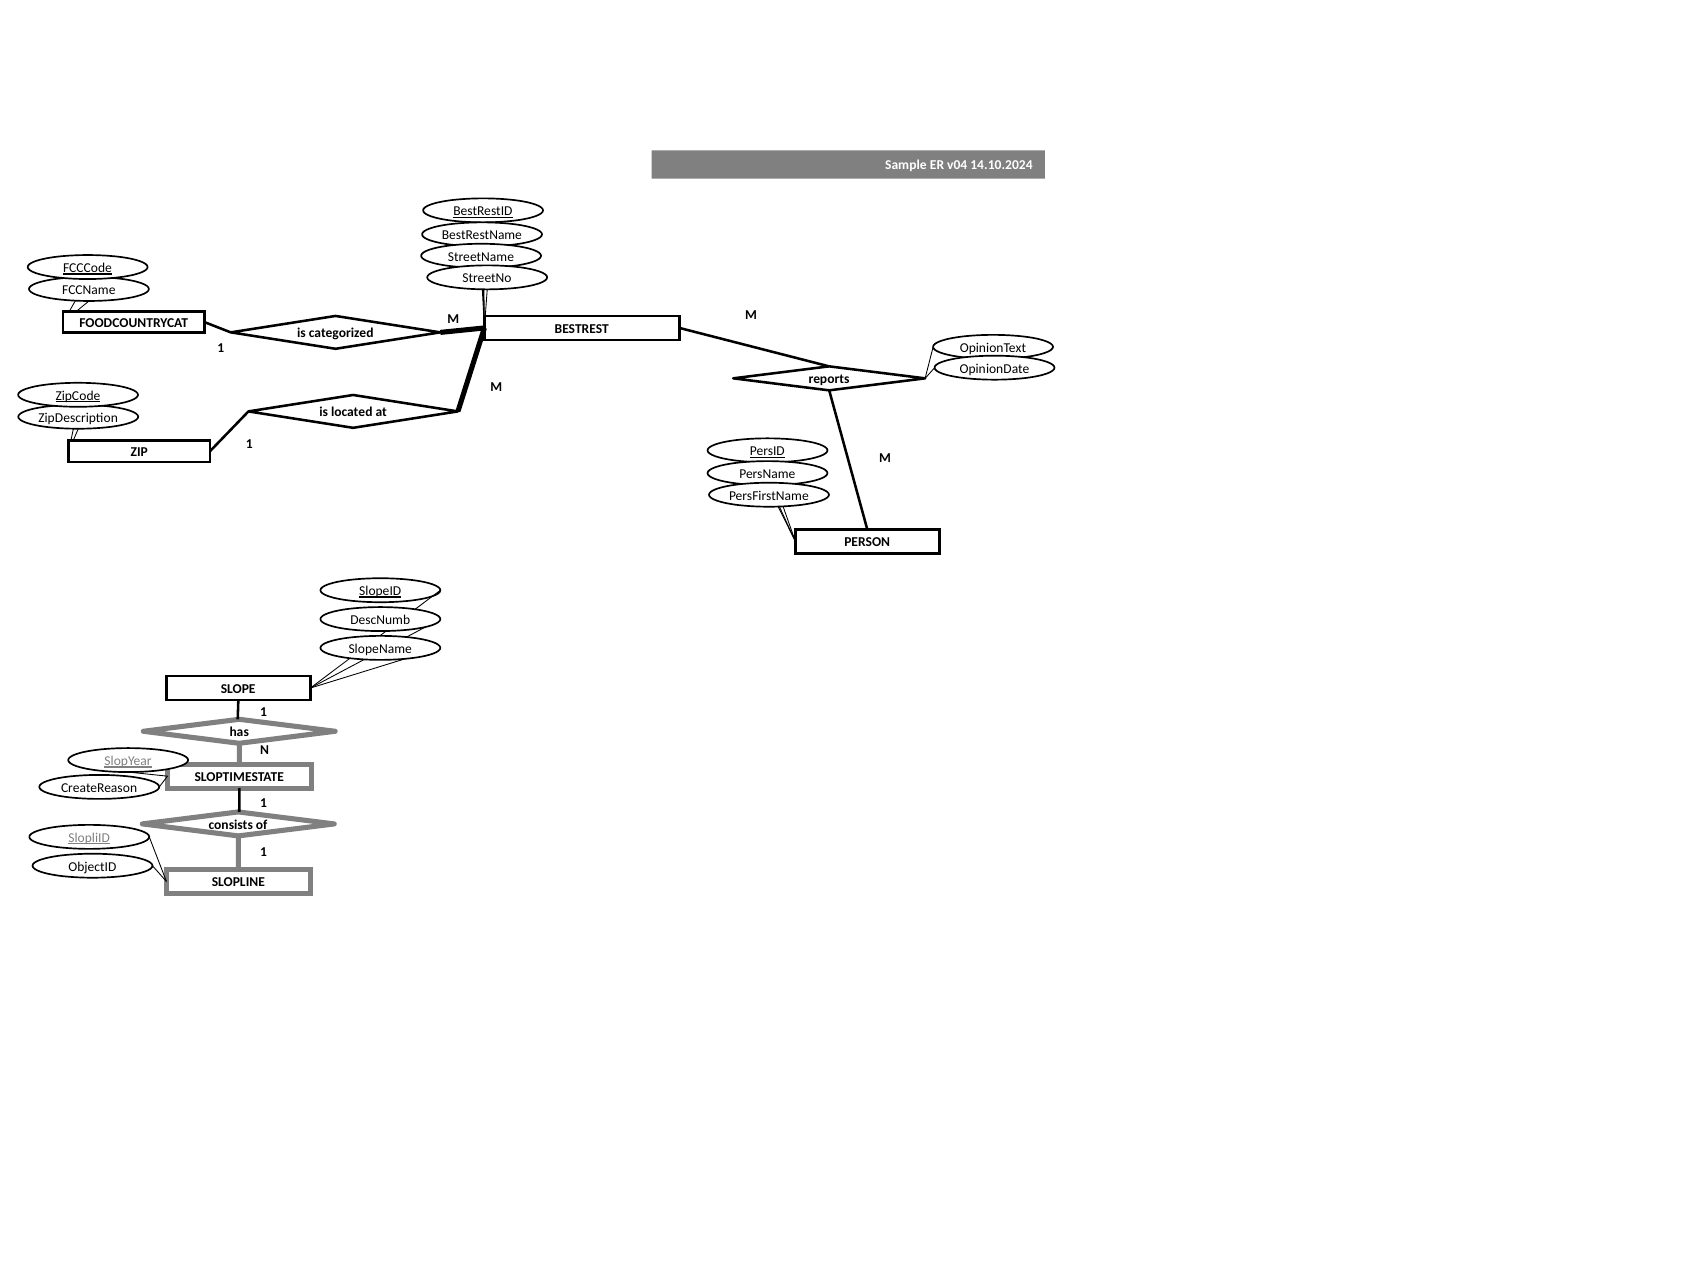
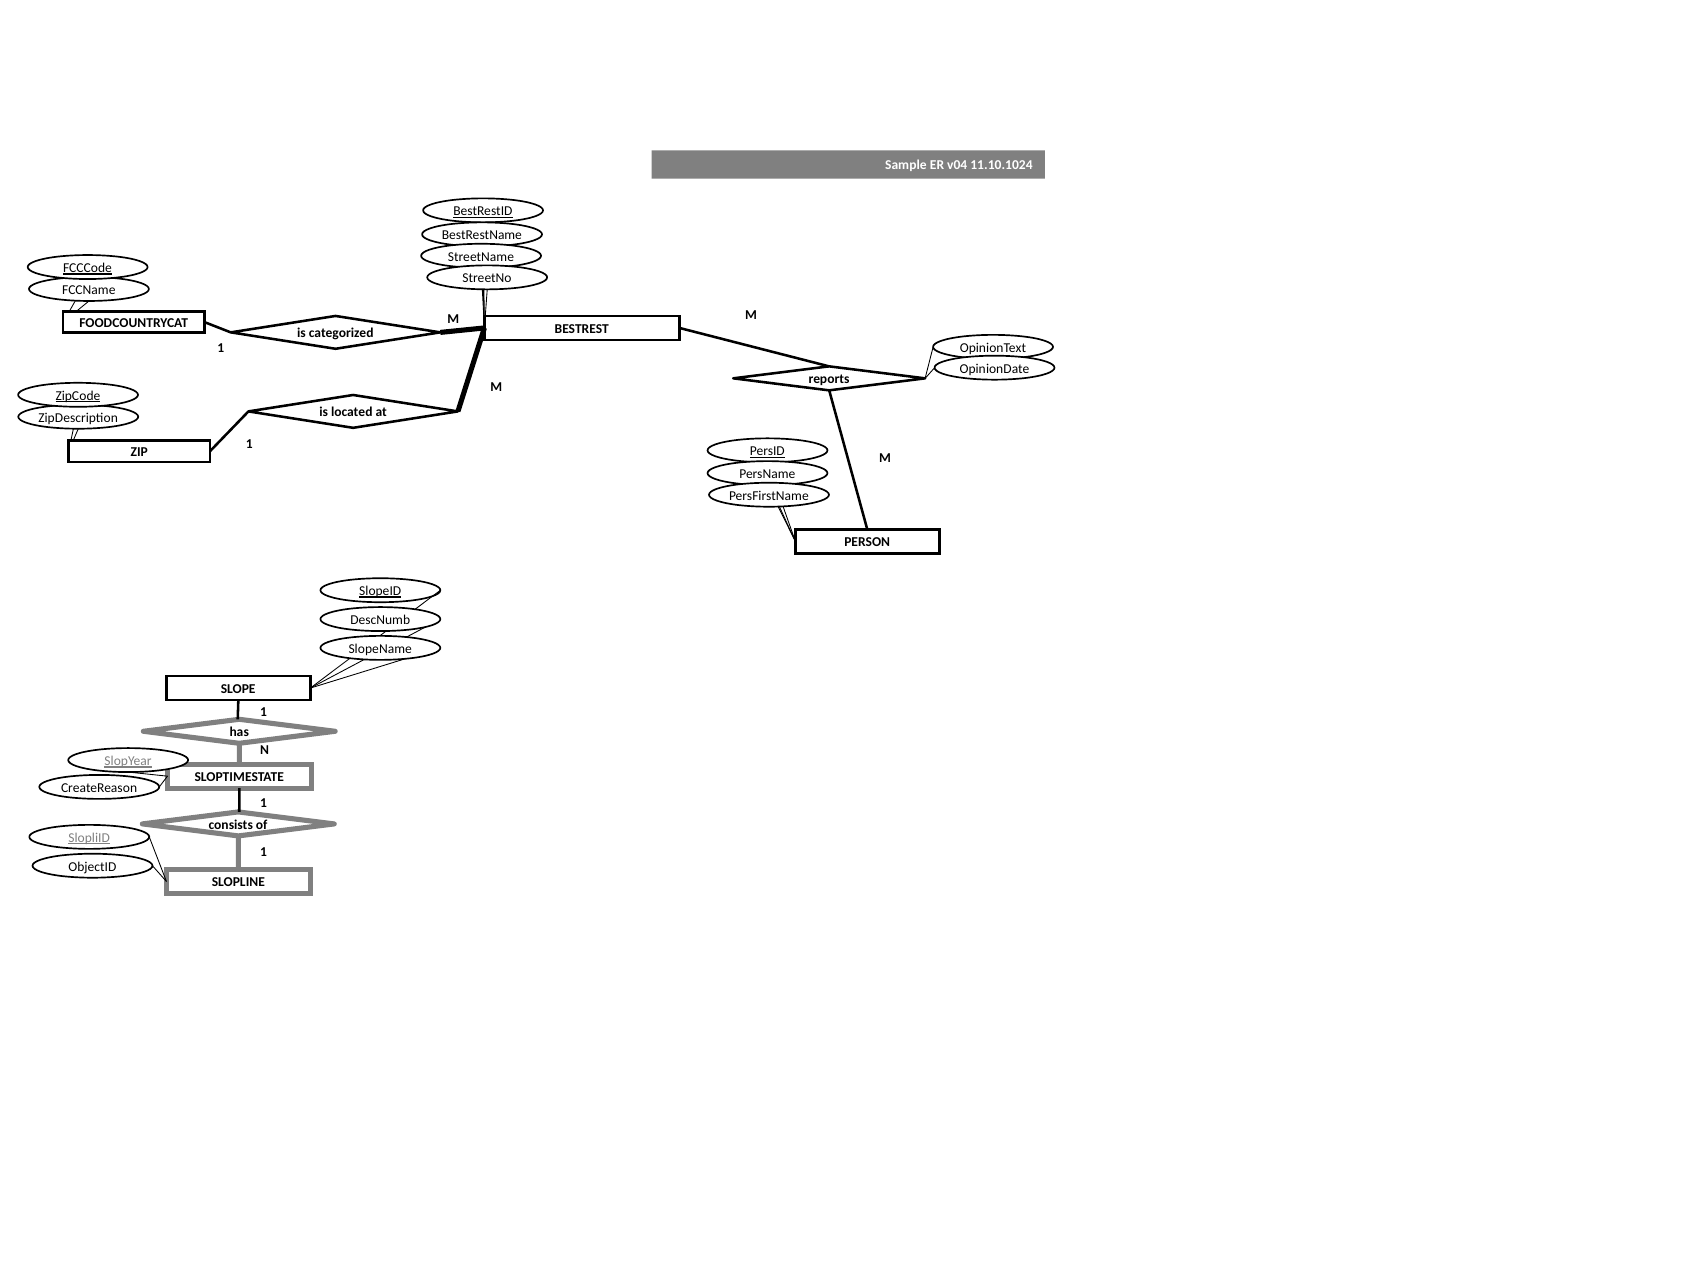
14.10.2024: 14.10.2024 -> 11.10.1024
